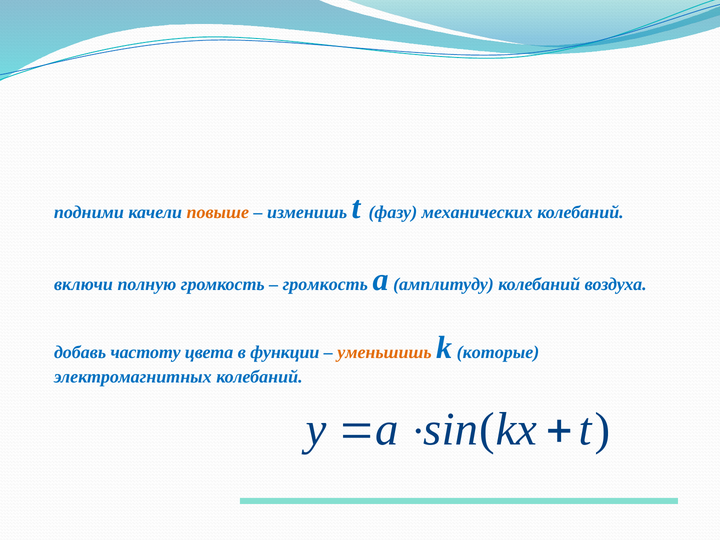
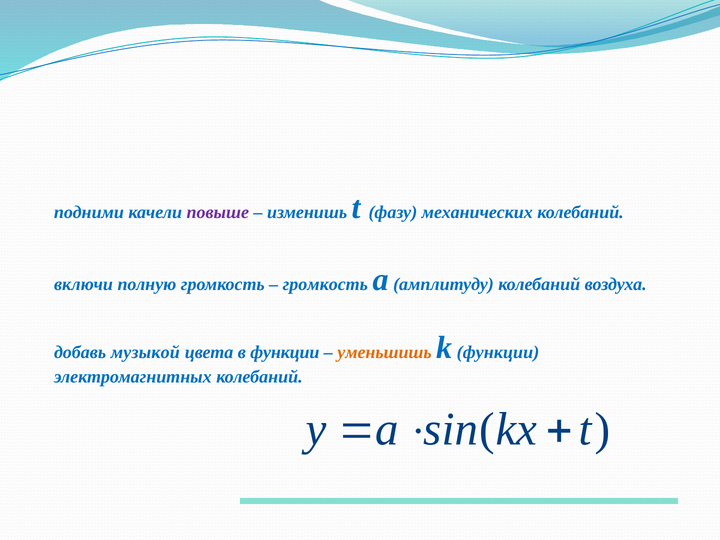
повыше colour: orange -> purple
частоту: частоту -> музыкой
k которые: которые -> функции
